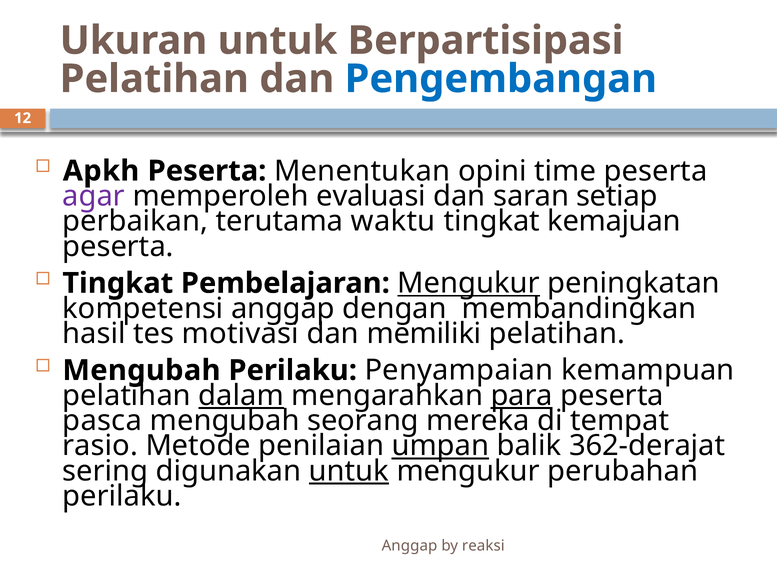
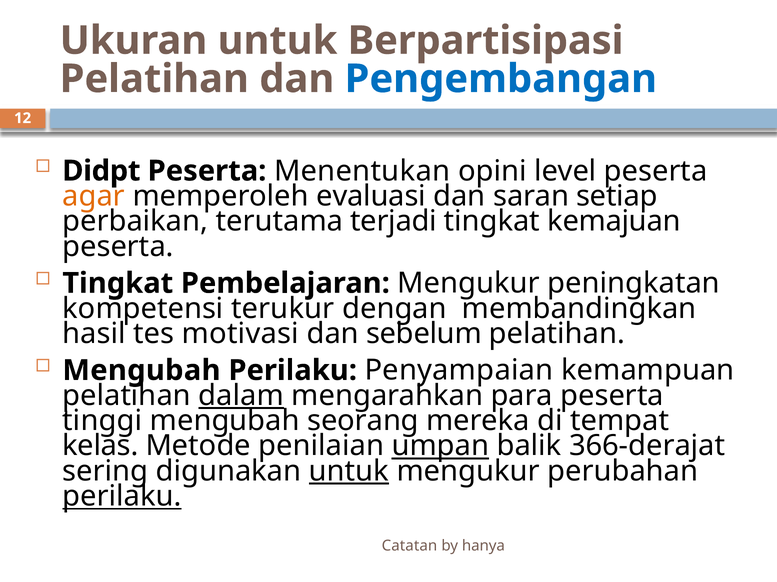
Apkh: Apkh -> Didpt
time: time -> level
agar colour: purple -> orange
waktu: waktu -> terjadi
Mengukur at (469, 284) underline: present -> none
kompetensi anggap: anggap -> terukur
memiliki: memiliki -> sebelum
para underline: present -> none
pasca: pasca -> tinggi
rasio: rasio -> kelas
362-derajat: 362-derajat -> 366-derajat
perilaku at (122, 497) underline: none -> present
Anggap at (409, 546): Anggap -> Catatan
reaksi: reaksi -> hanya
